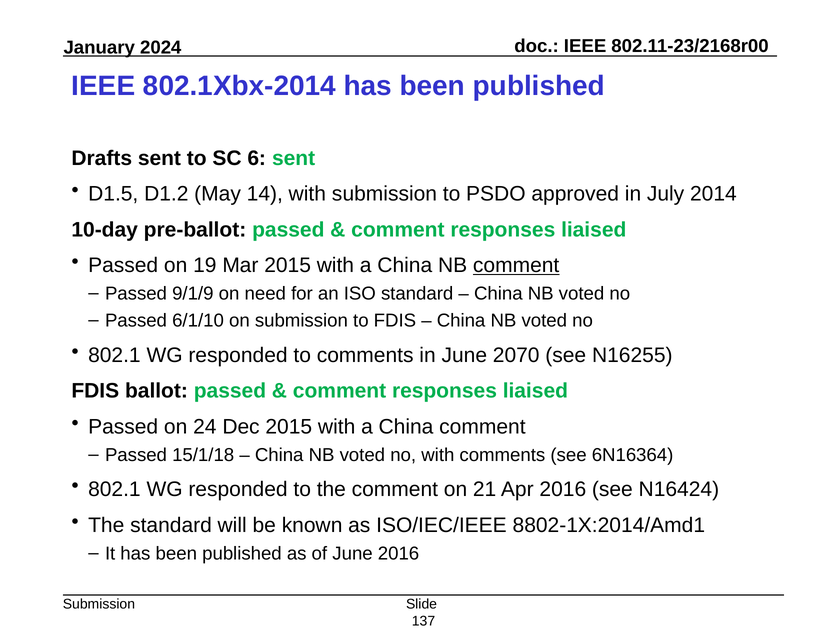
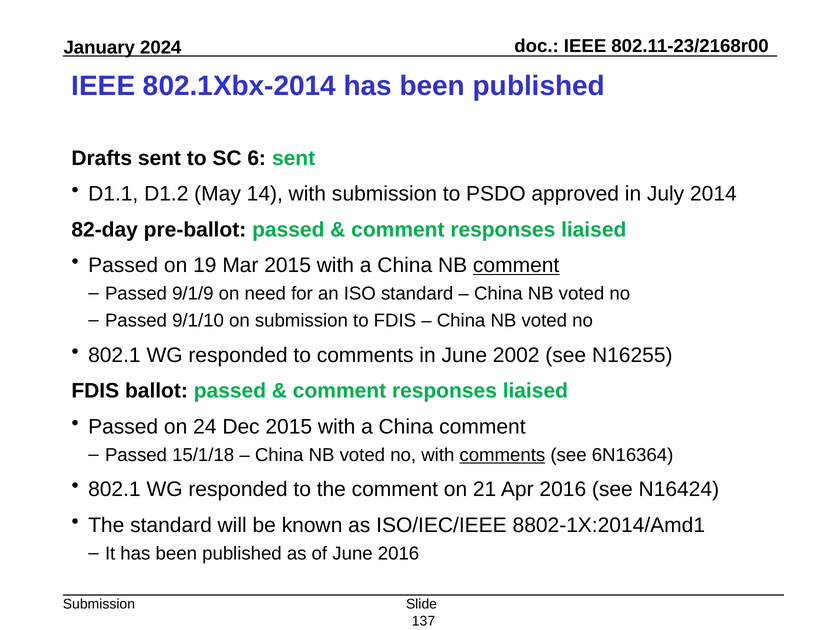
D1.5: D1.5 -> D1.1
10-day: 10-day -> 82-day
6/1/10: 6/1/10 -> 9/1/10
2070: 2070 -> 2002
comments at (502, 455) underline: none -> present
